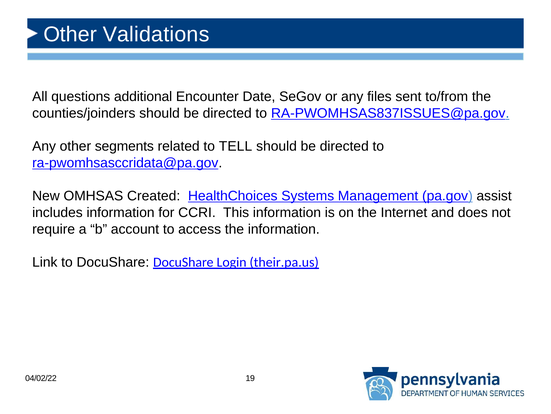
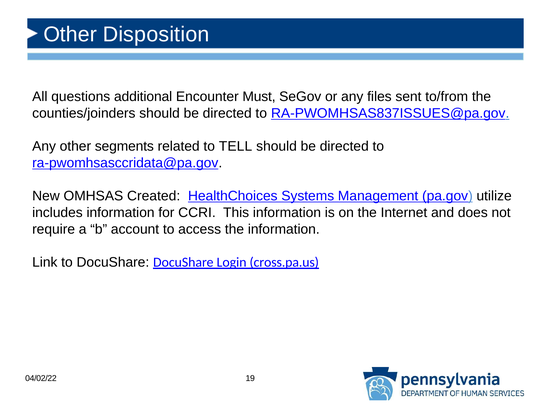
Validations: Validations -> Disposition
Date: Date -> Must
assist: assist -> utilize
their.pa.us: their.pa.us -> cross.pa.us
